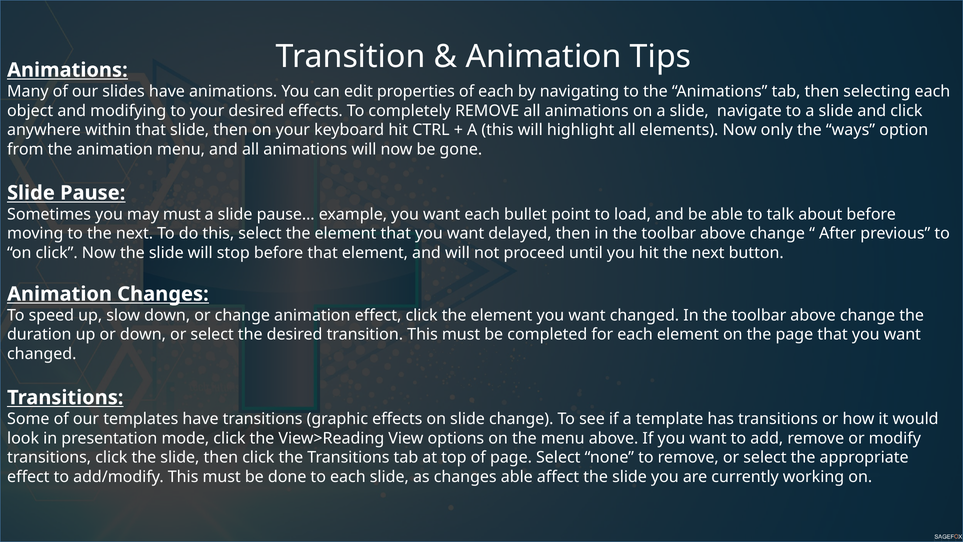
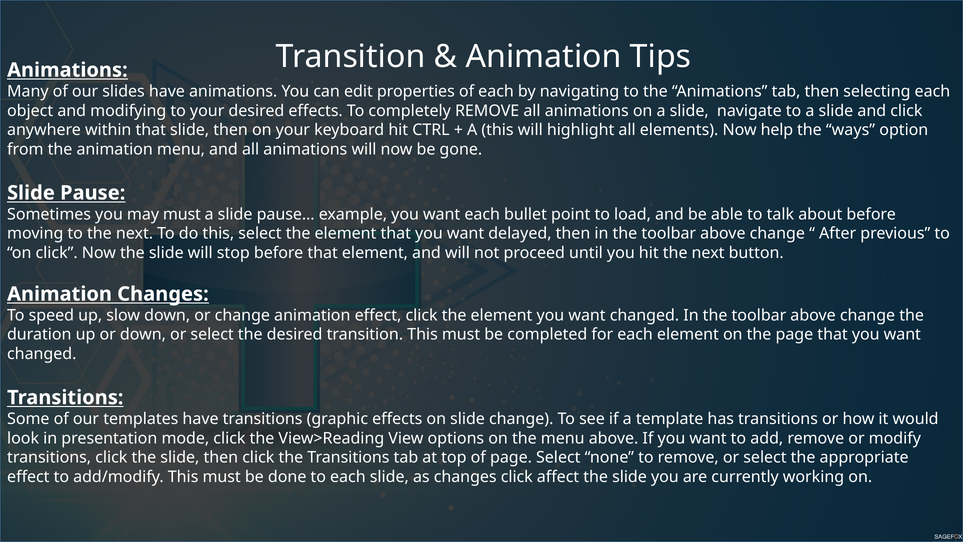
only: only -> help
changes able: able -> click
